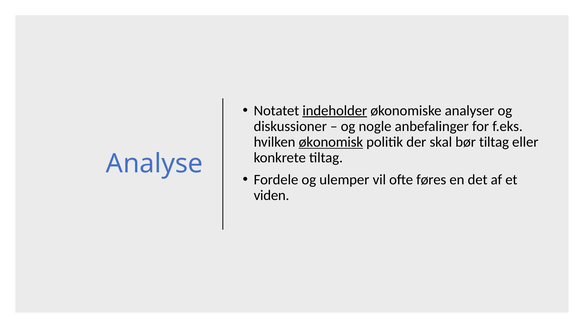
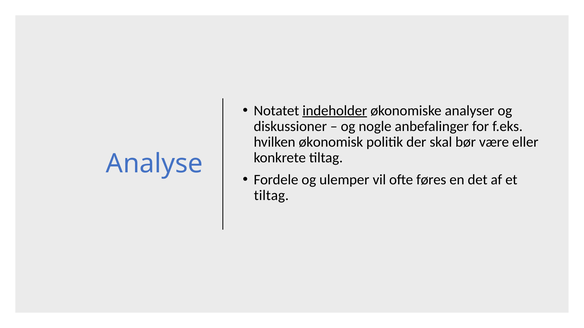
økonomisk underline: present -> none
bør tiltag: tiltag -> være
viden at (271, 196): viden -> tiltag
